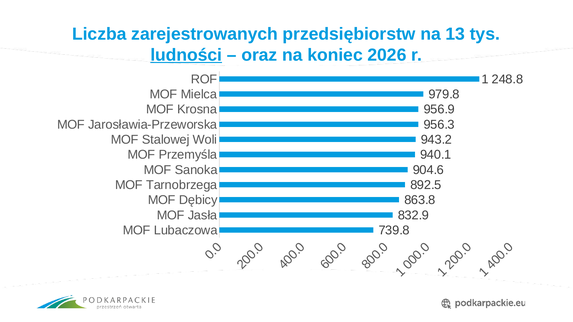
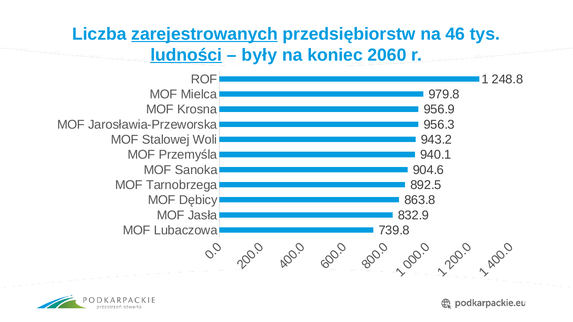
zarejestrowanych underline: none -> present
13: 13 -> 46
oraz: oraz -> były
2026: 2026 -> 2060
